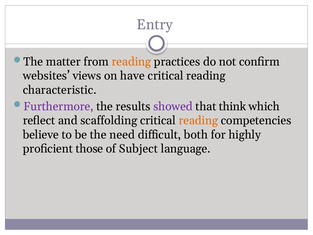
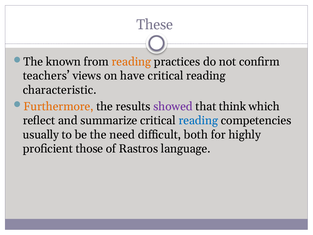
Entry: Entry -> These
matter: matter -> known
websites: websites -> teachers
Furthermore colour: purple -> orange
scaffolding: scaffolding -> summarize
reading at (198, 120) colour: orange -> blue
believe: believe -> usually
Subject: Subject -> Rastros
